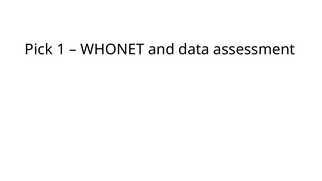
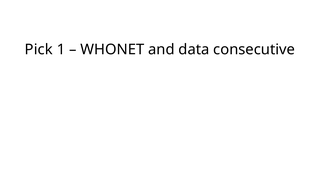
assessment: assessment -> consecutive
